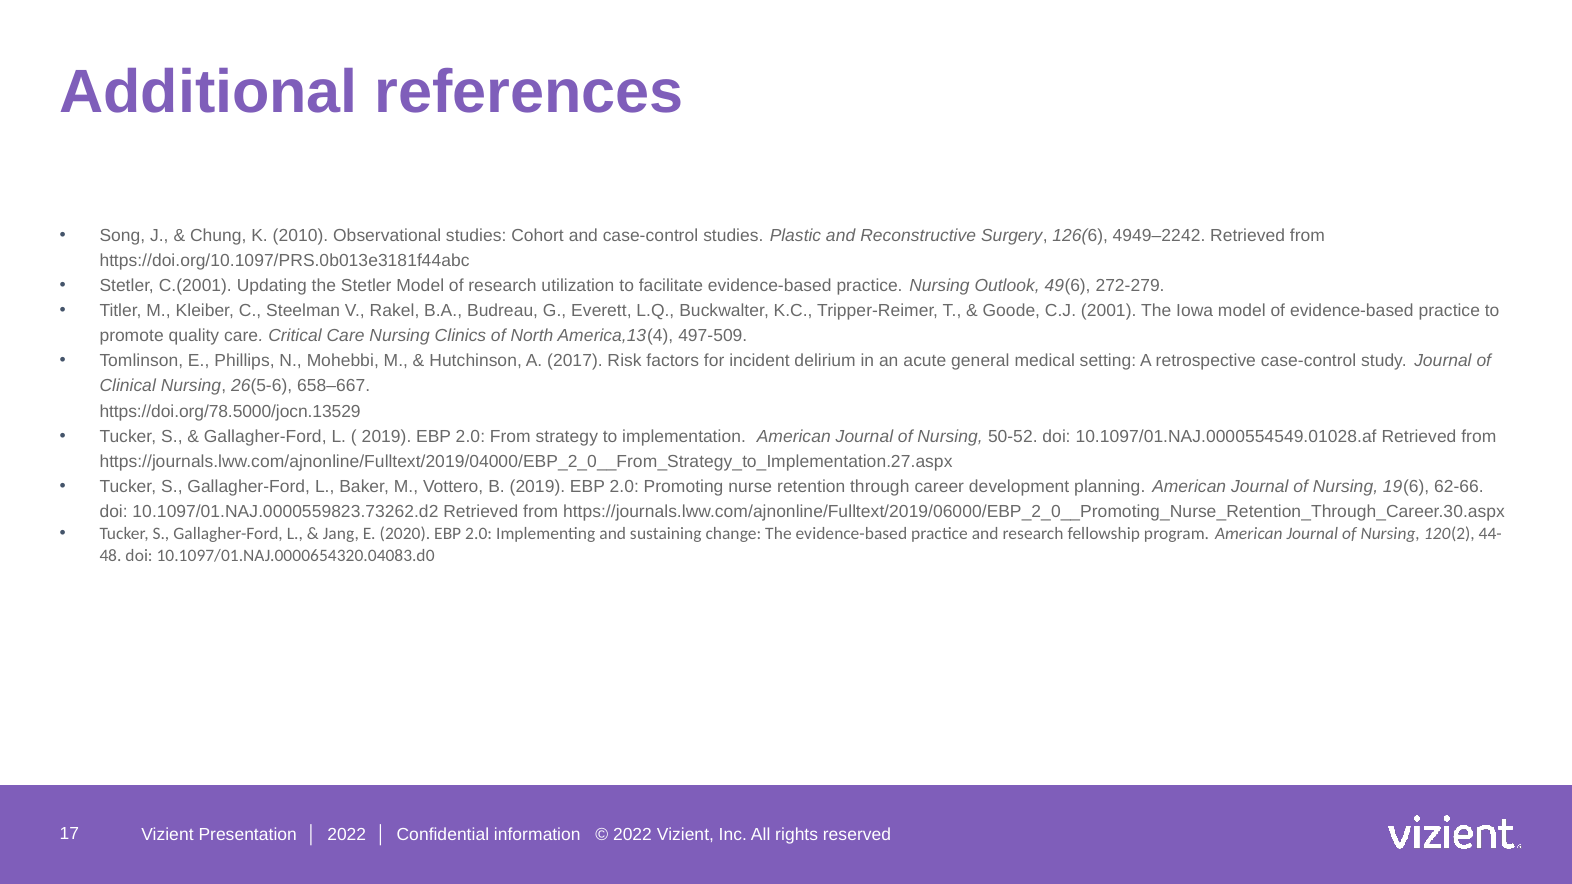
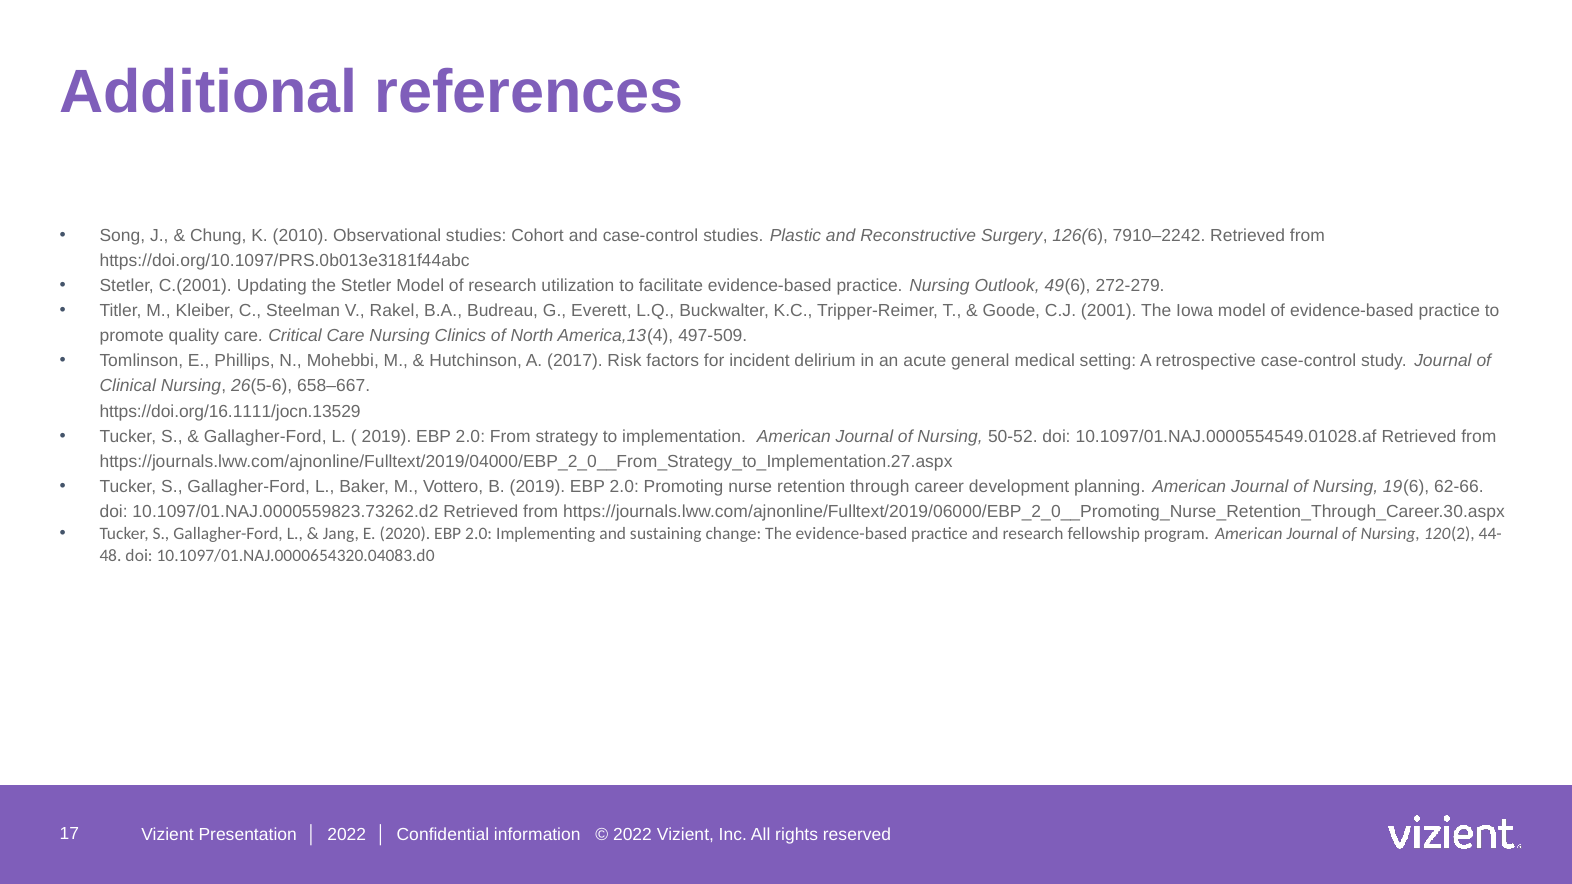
4949–2242: 4949–2242 -> 7910–2242
https://doi.org/78.5000/jocn.13529: https://doi.org/78.5000/jocn.13529 -> https://doi.org/16.1111/jocn.13529
